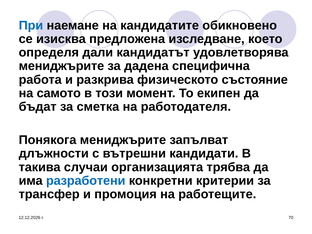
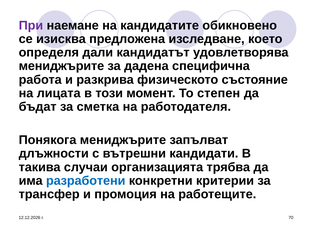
При colour: blue -> purple
самото: самото -> лицата
екипен: екипен -> степен
